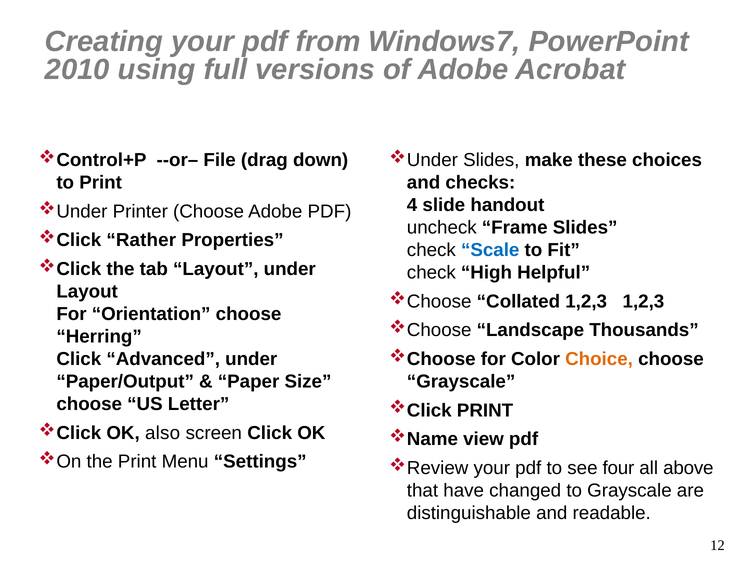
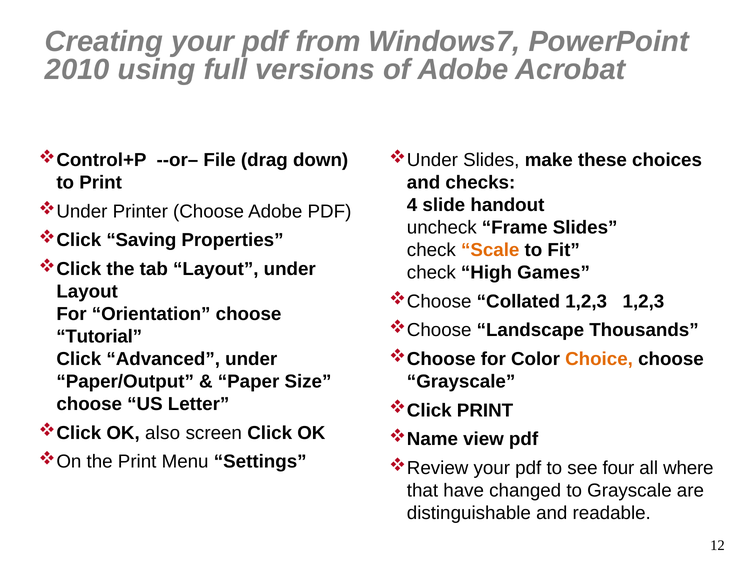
Rather: Rather -> Saving
Scale colour: blue -> orange
Helpful: Helpful -> Games
Herring: Herring -> Tutorial
above: above -> where
